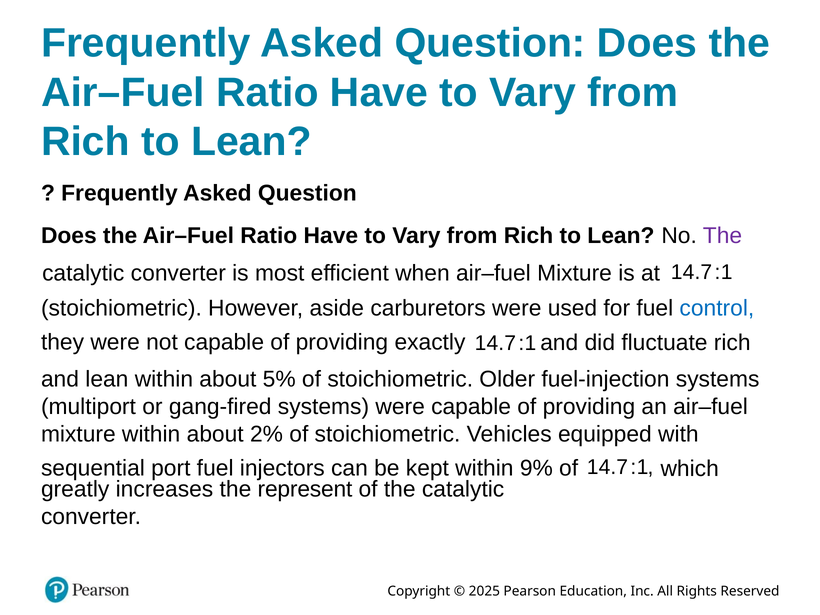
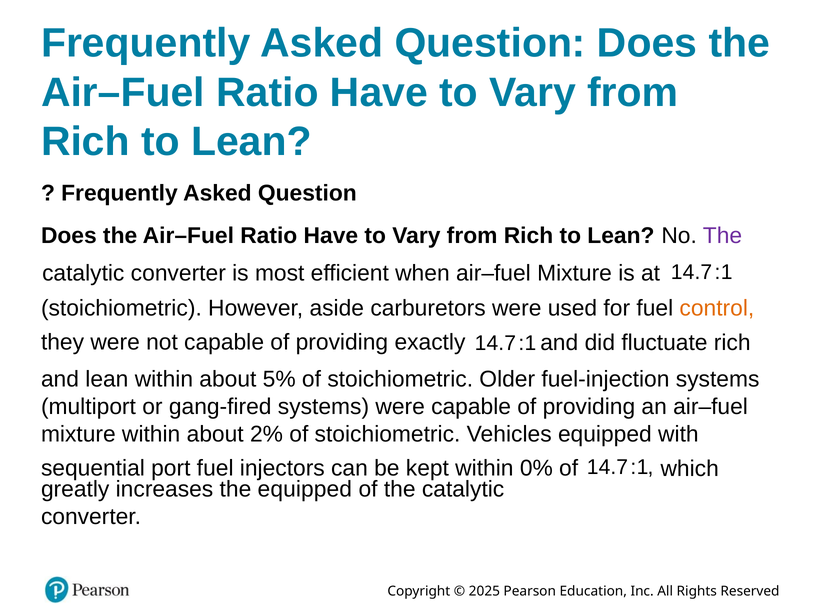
control colour: blue -> orange
9%: 9% -> 0%
the represent: represent -> equipped
